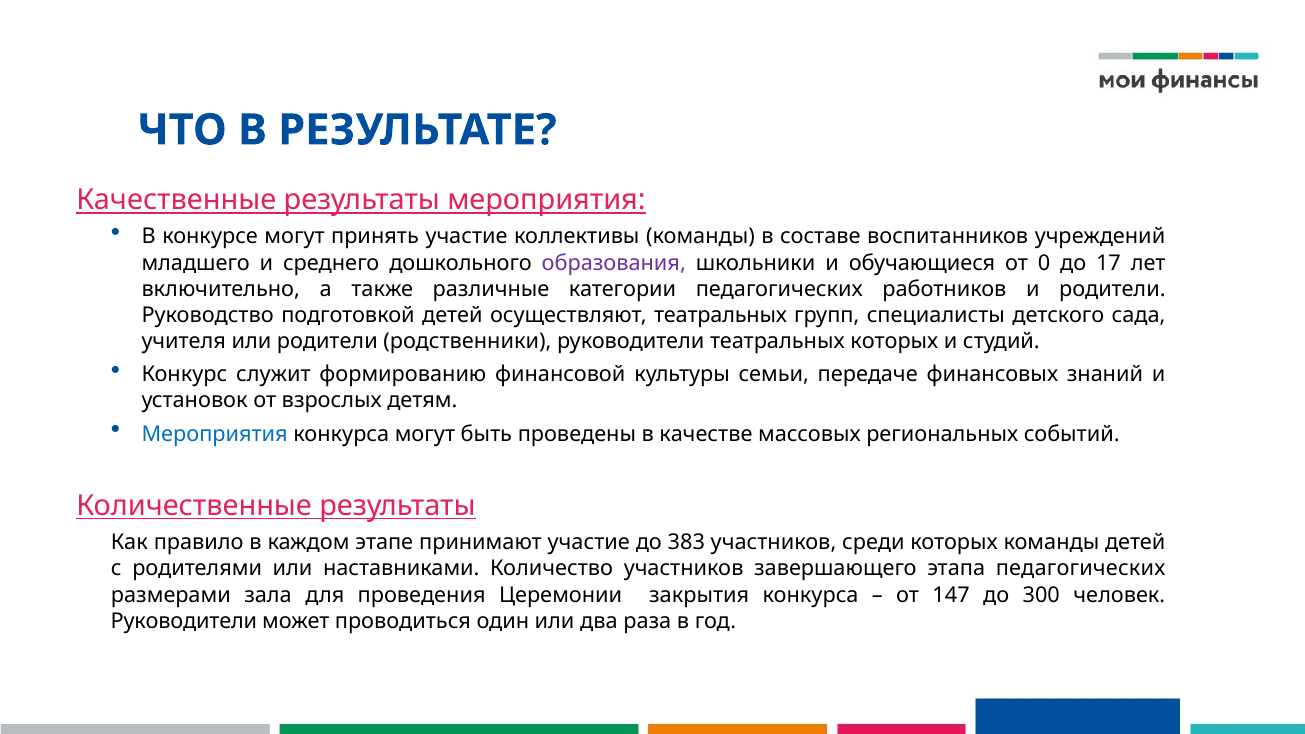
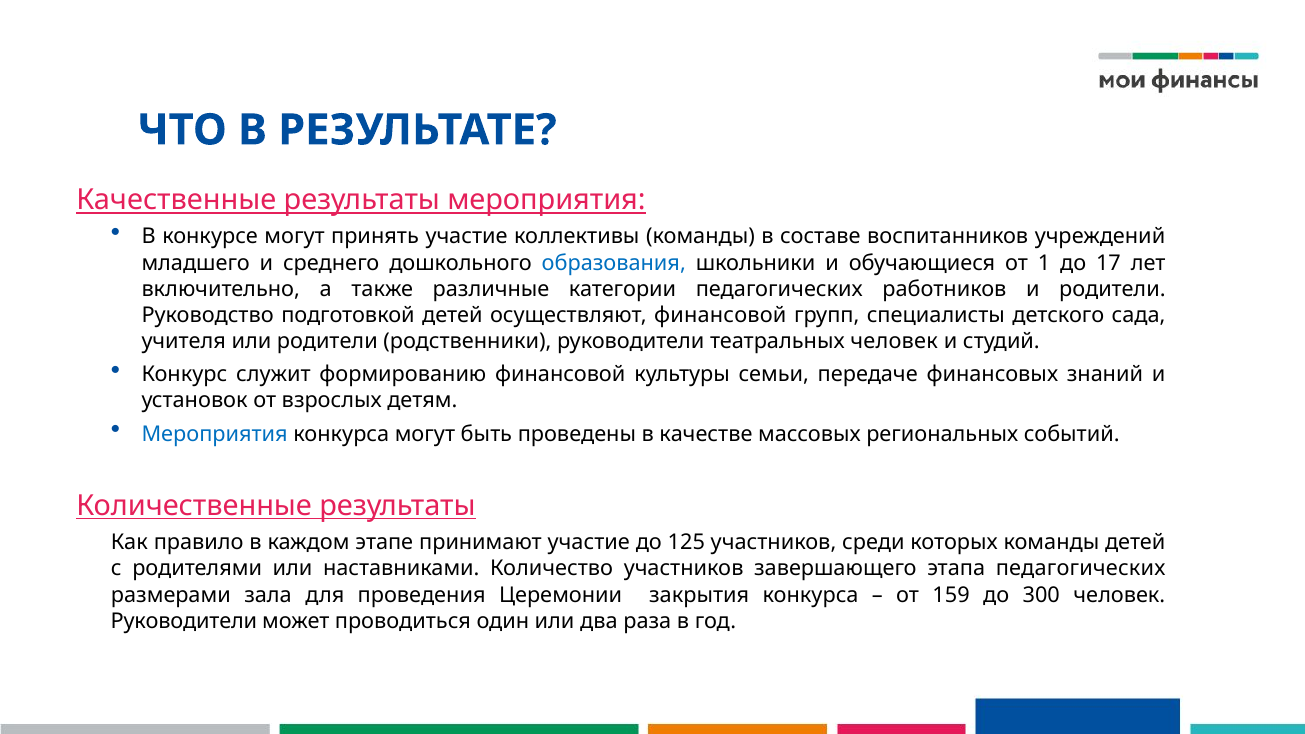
образования colour: purple -> blue
0: 0 -> 1
осуществляют театральных: театральных -> финансовой
театральных которых: которых -> человек
383: 383 -> 125
147: 147 -> 159
